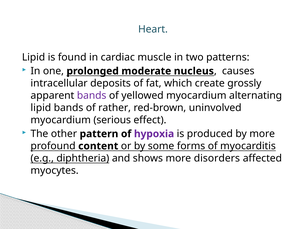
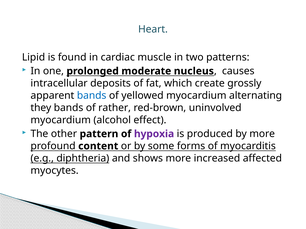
bands at (92, 96) colour: purple -> blue
lipid at (41, 108): lipid -> they
serious: serious -> alcohol
disorders: disorders -> increased
